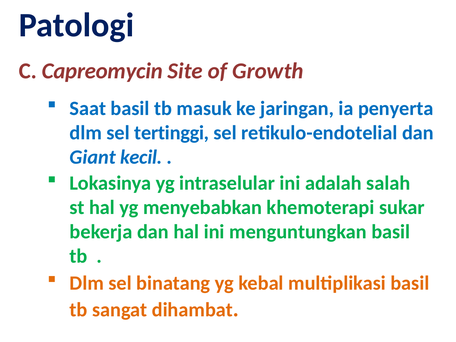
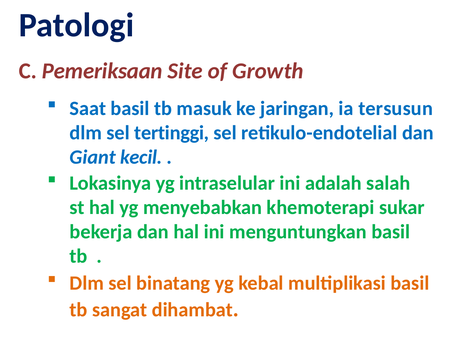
Capreomycin: Capreomycin -> Pemeriksaan
penyerta: penyerta -> tersusun
